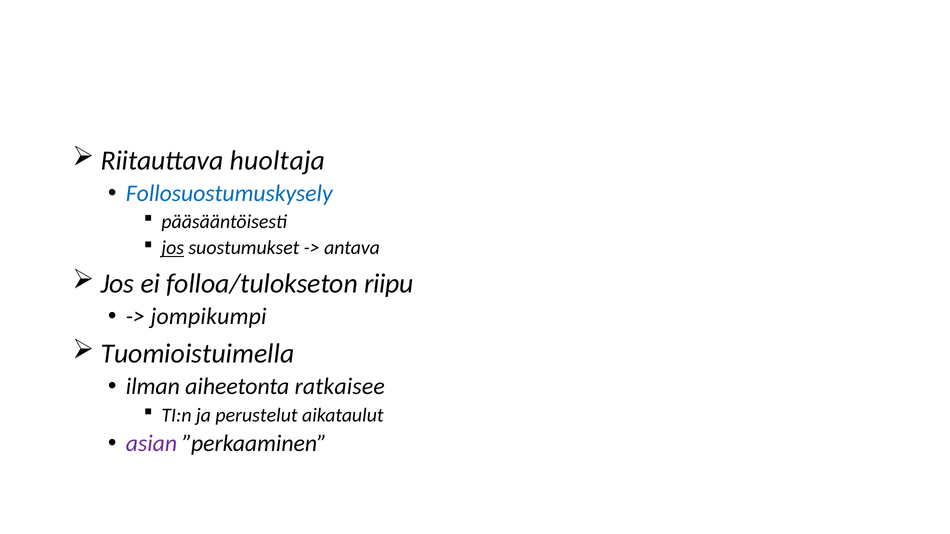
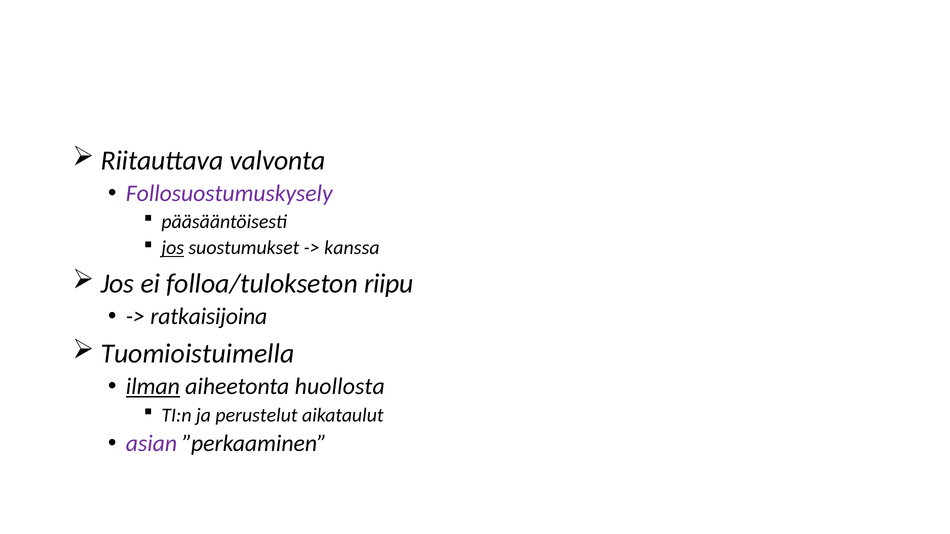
huoltaja: huoltaja -> valvonta
Follosuostumuskysely colour: blue -> purple
antava: antava -> kanssa
jompikumpi: jompikumpi -> ratkaisijoina
ilman underline: none -> present
ratkaisee: ratkaisee -> huollosta
